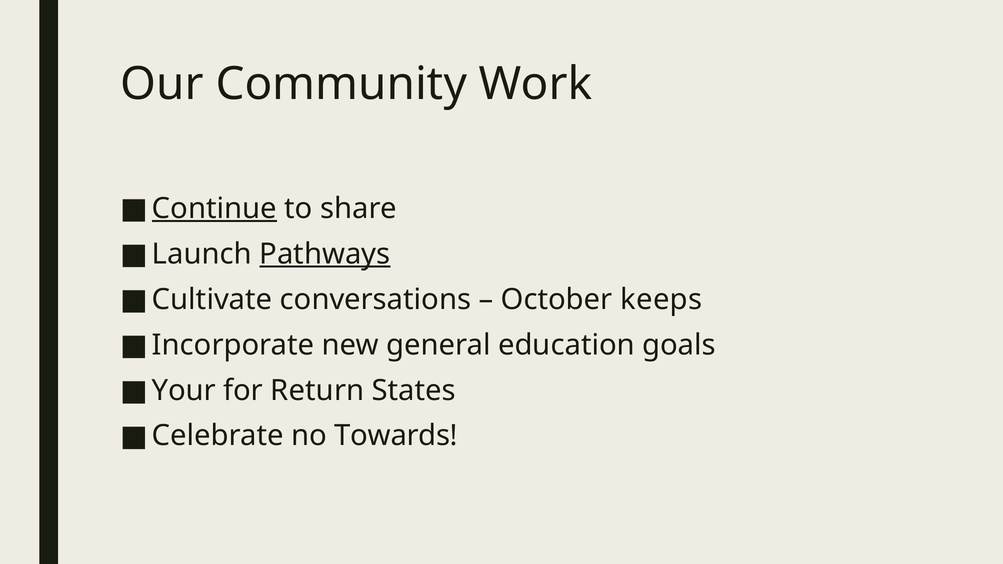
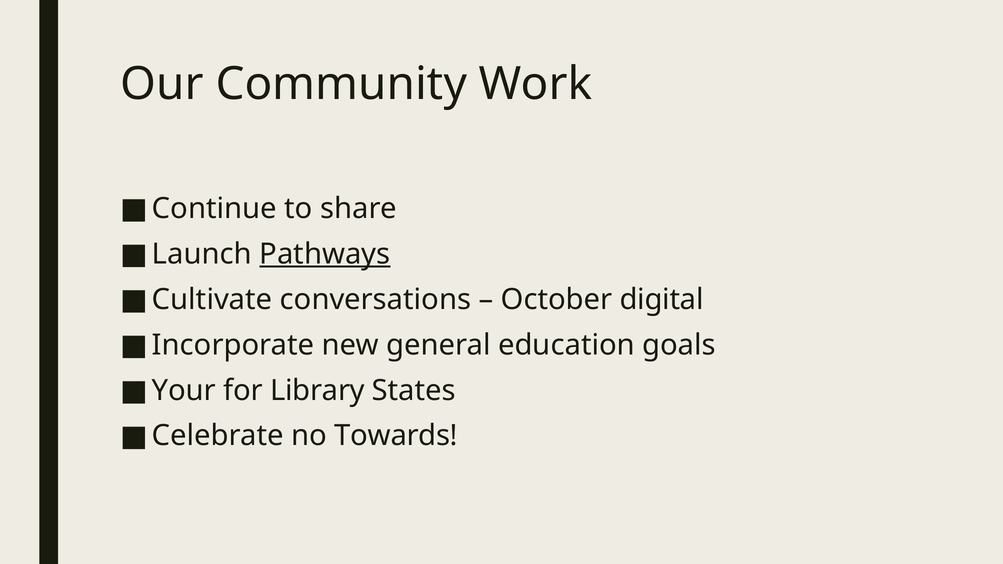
Continue underline: present -> none
keeps: keeps -> digital
Return: Return -> Library
